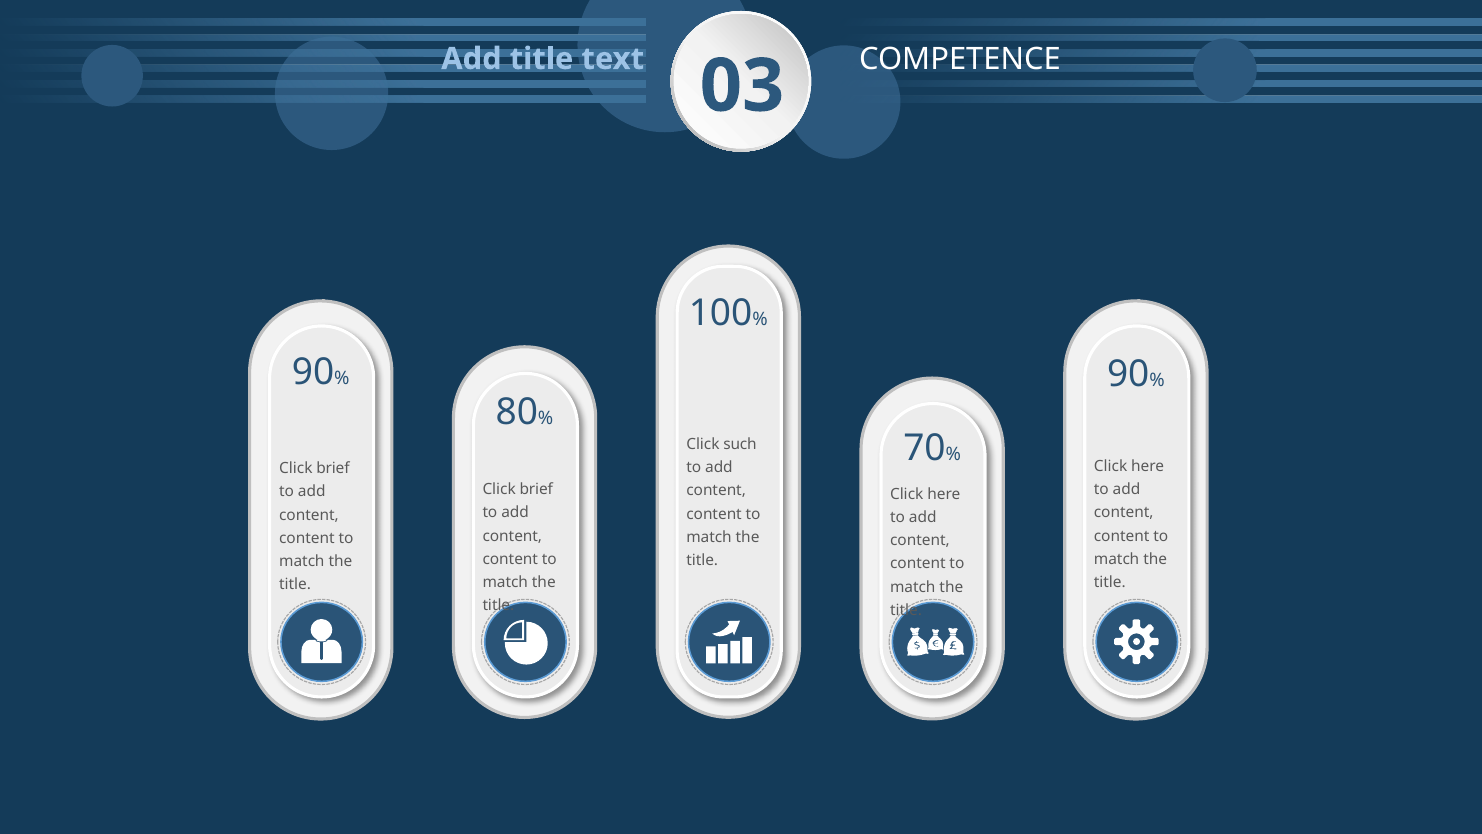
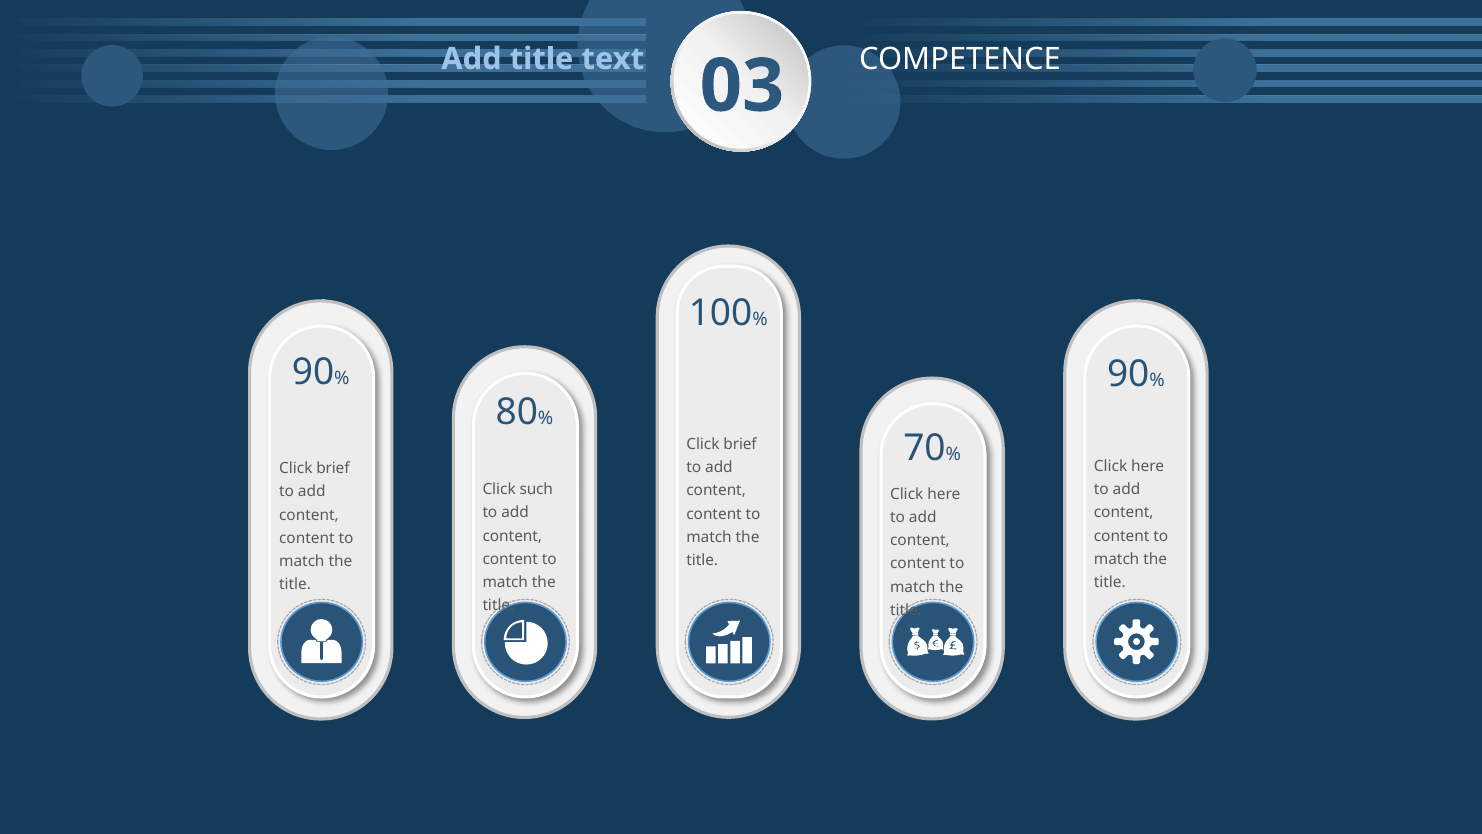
such at (740, 444): such -> brief
brief at (536, 490): brief -> such
